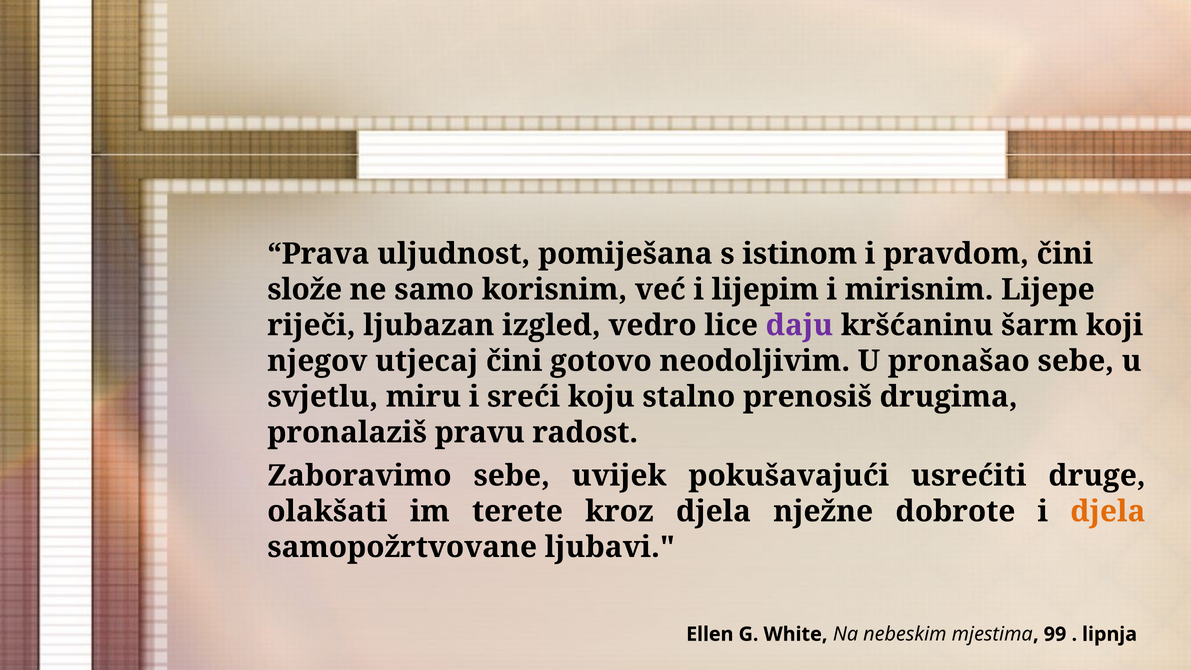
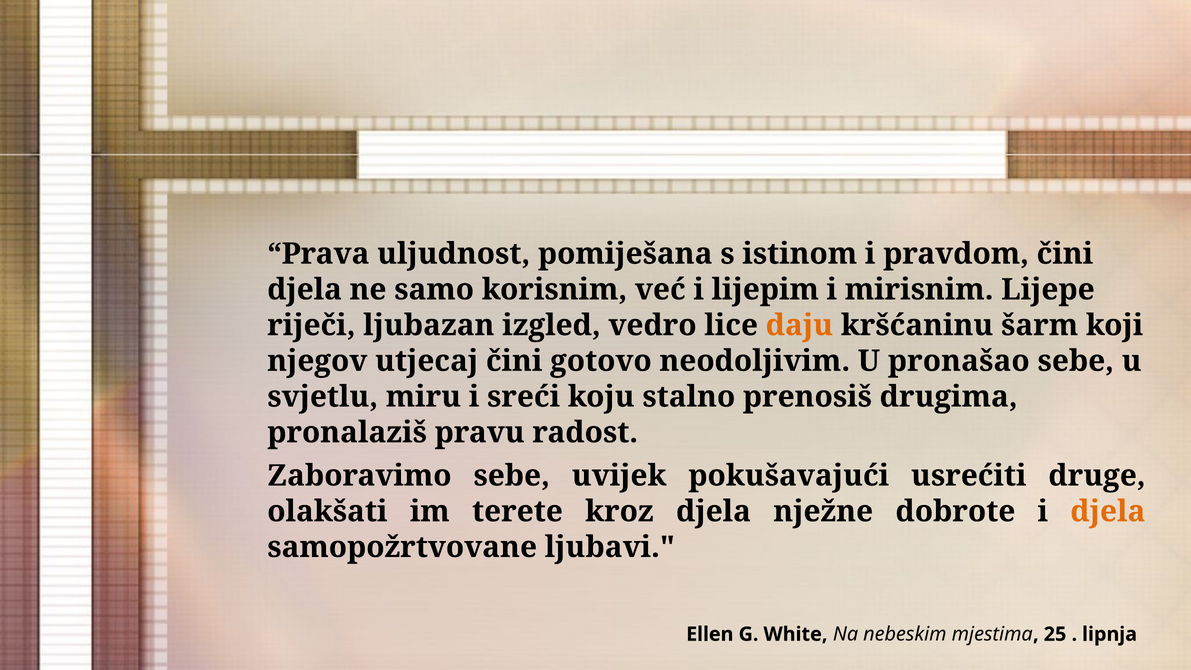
slože at (305, 290): slože -> djela
daju colour: purple -> orange
99: 99 -> 25
